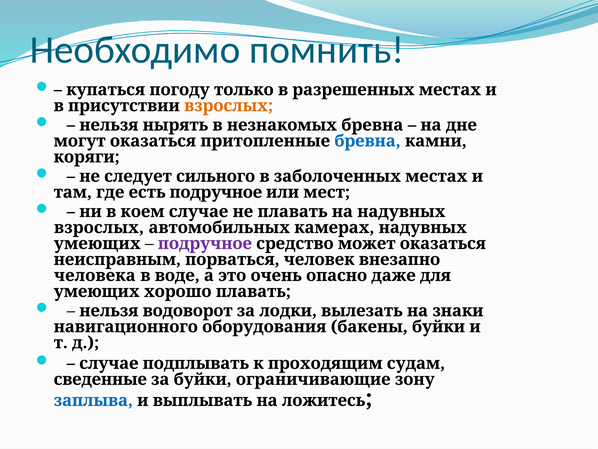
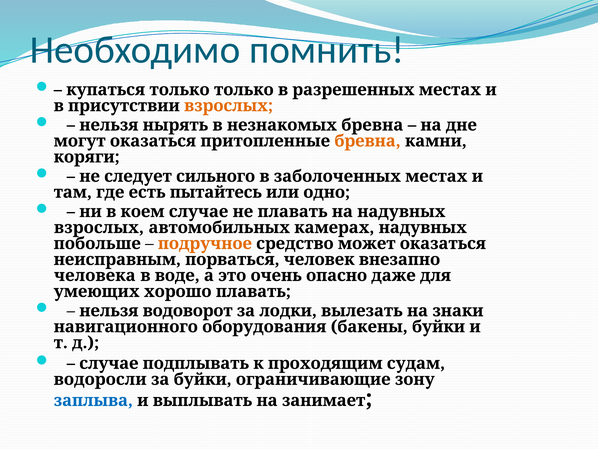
купаться погоду: погоду -> только
бревна at (368, 141) colour: blue -> orange
есть подручное: подручное -> пытайтесь
мест: мест -> одно
умеющих at (97, 243): умеющих -> побольше
подручное at (205, 243) colour: purple -> orange
сведенные: сведенные -> водоросли
ложитесь: ложитесь -> занимает
